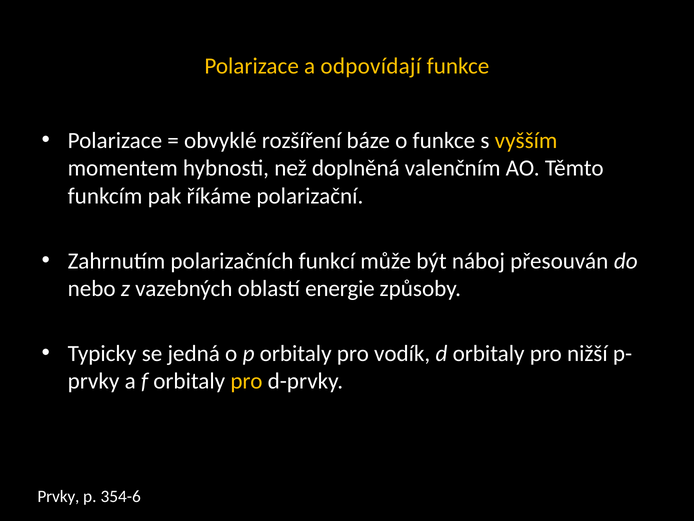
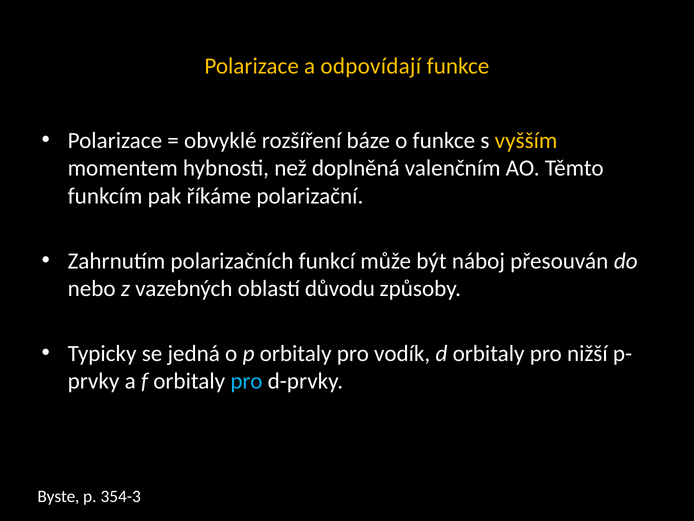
energie: energie -> důvodu
pro at (246, 381) colour: yellow -> light blue
Prvky at (58, 496): Prvky -> Byste
354-6: 354-6 -> 354-3
